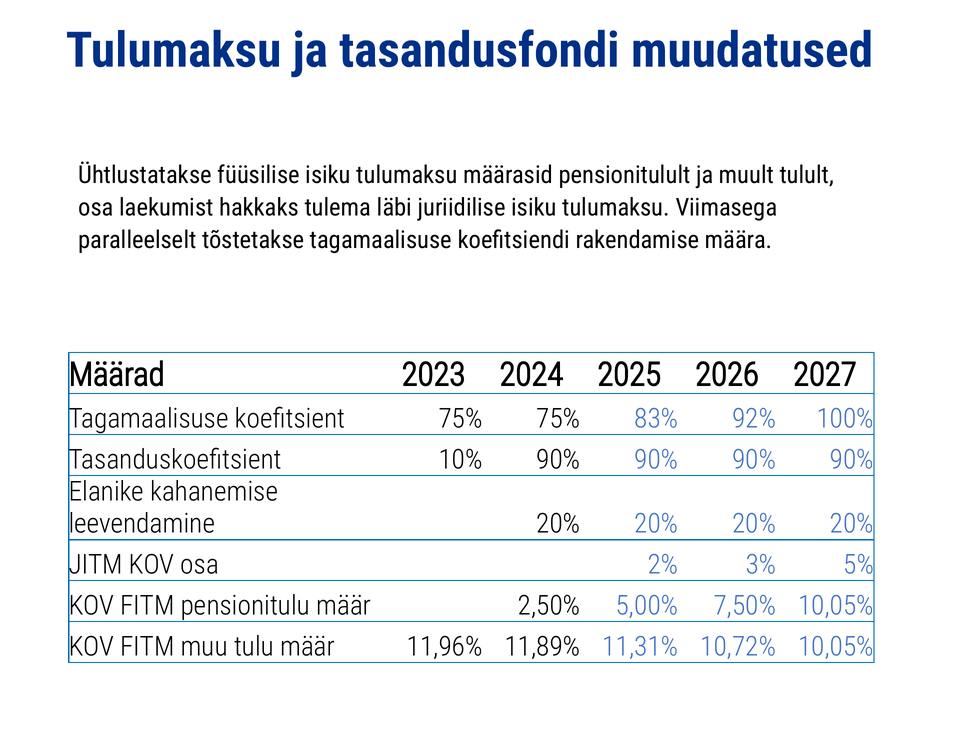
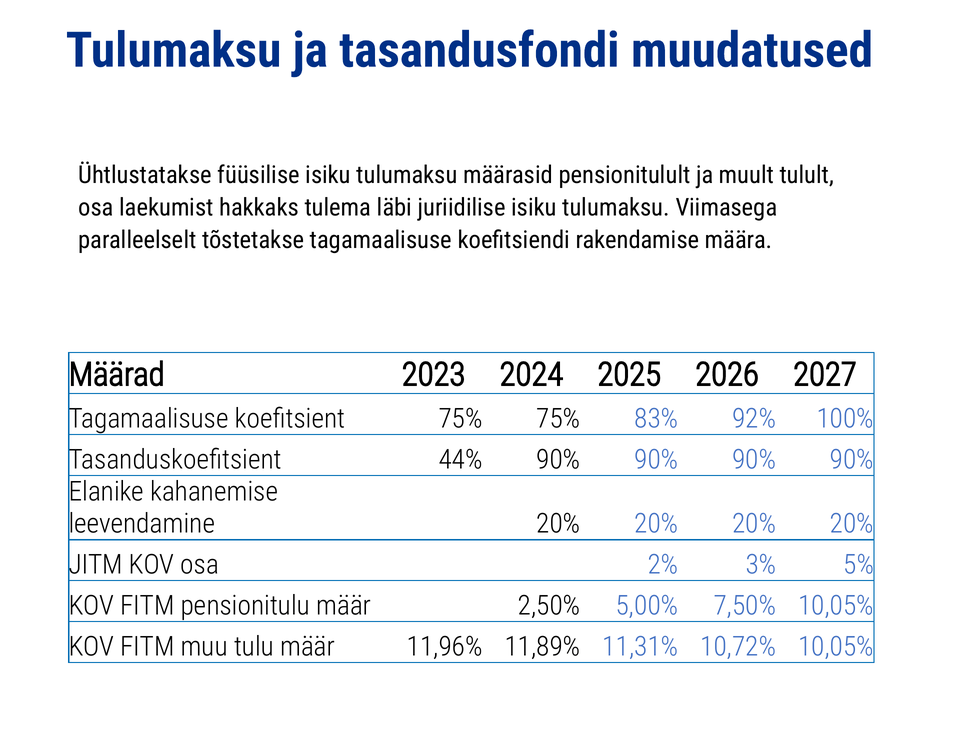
10%: 10% -> 44%
